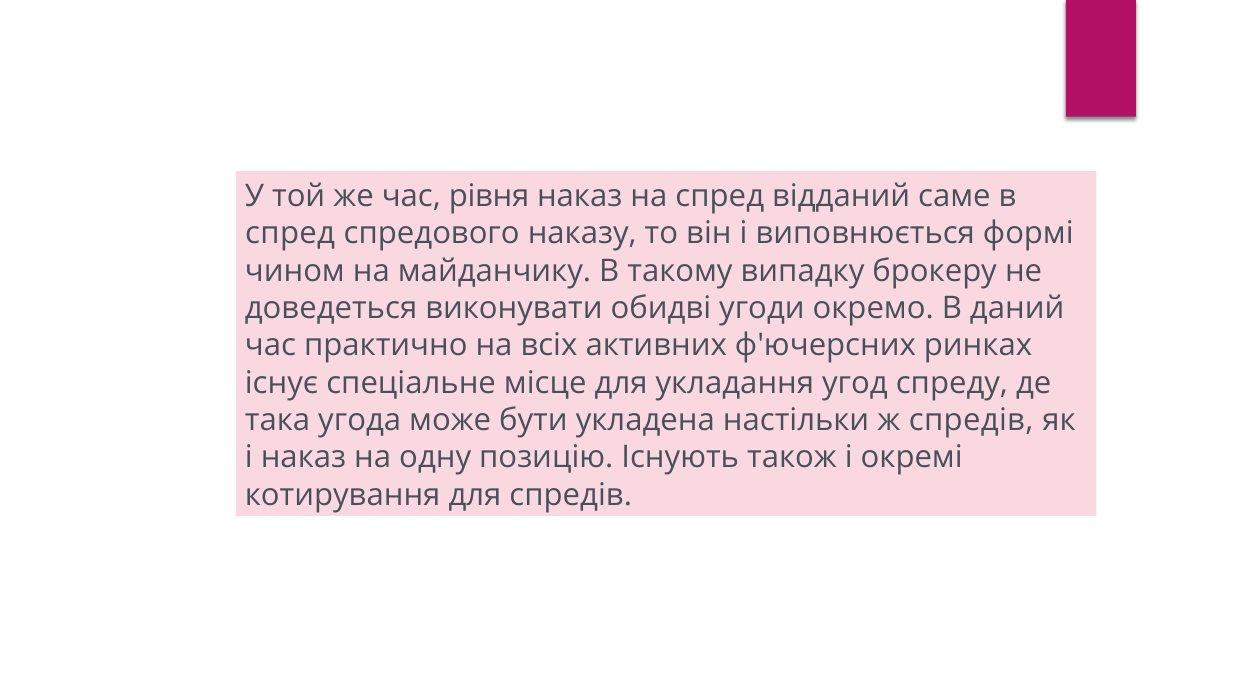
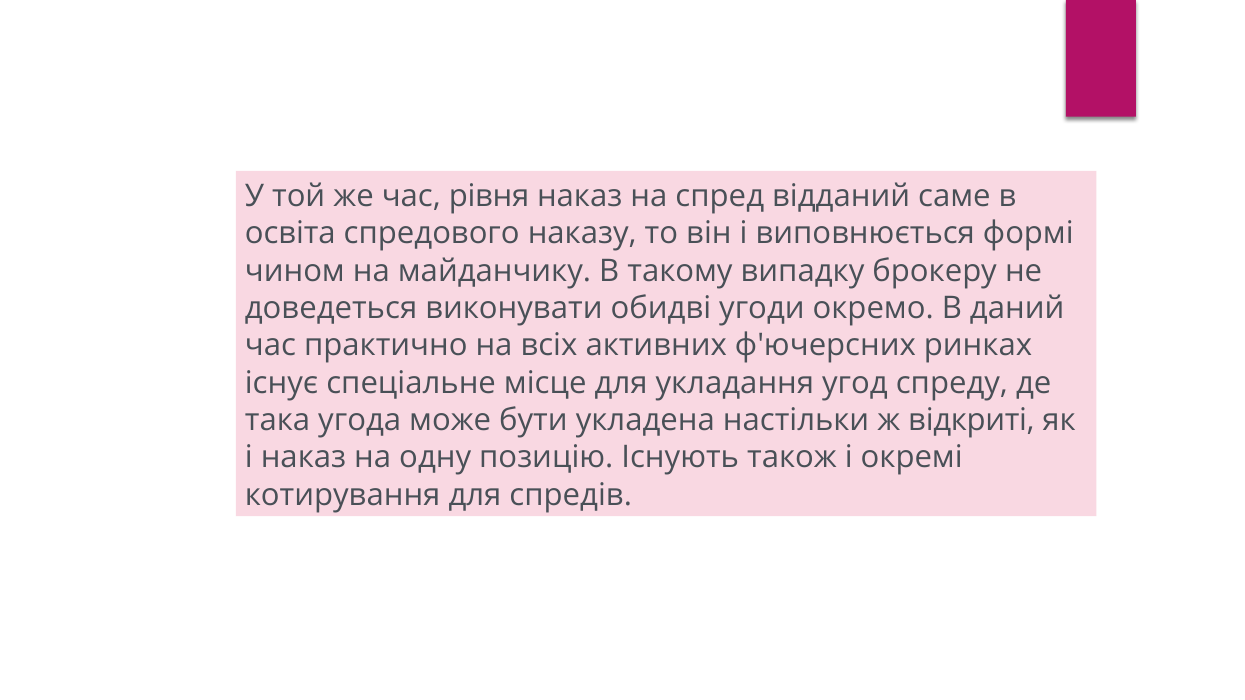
спред at (290, 234): спред -> освіта
ж спредів: спредів -> відкриті
